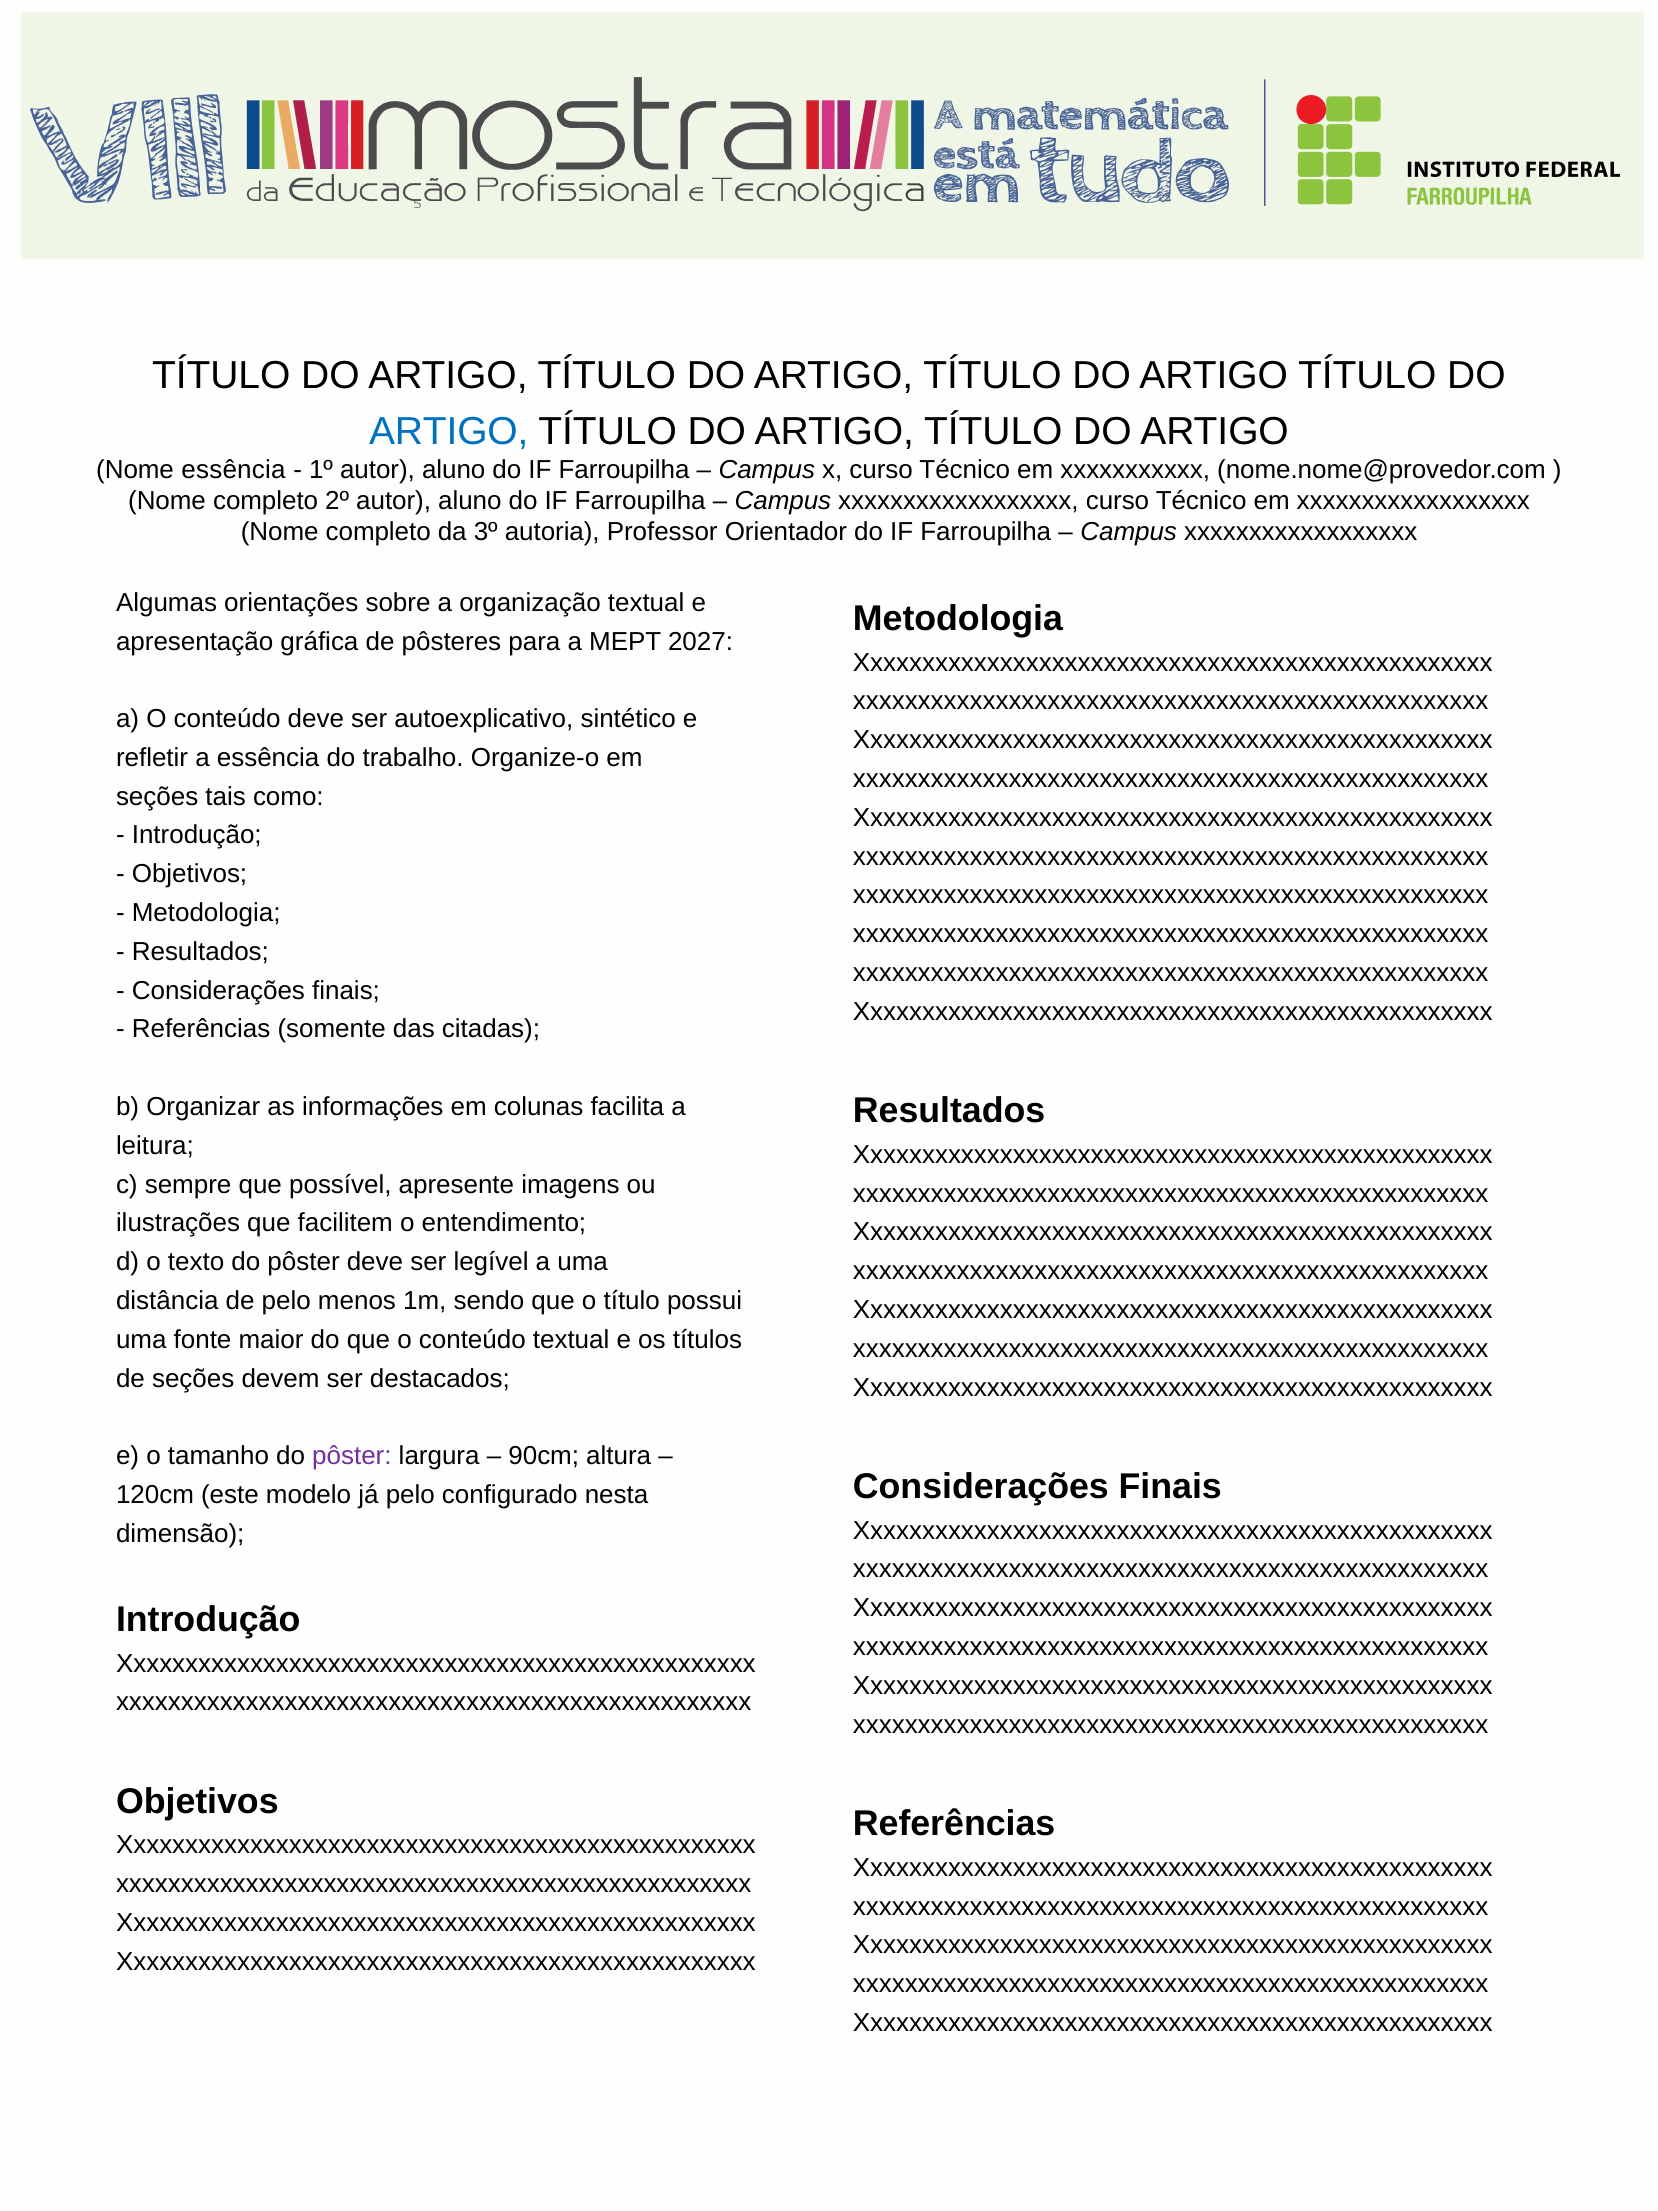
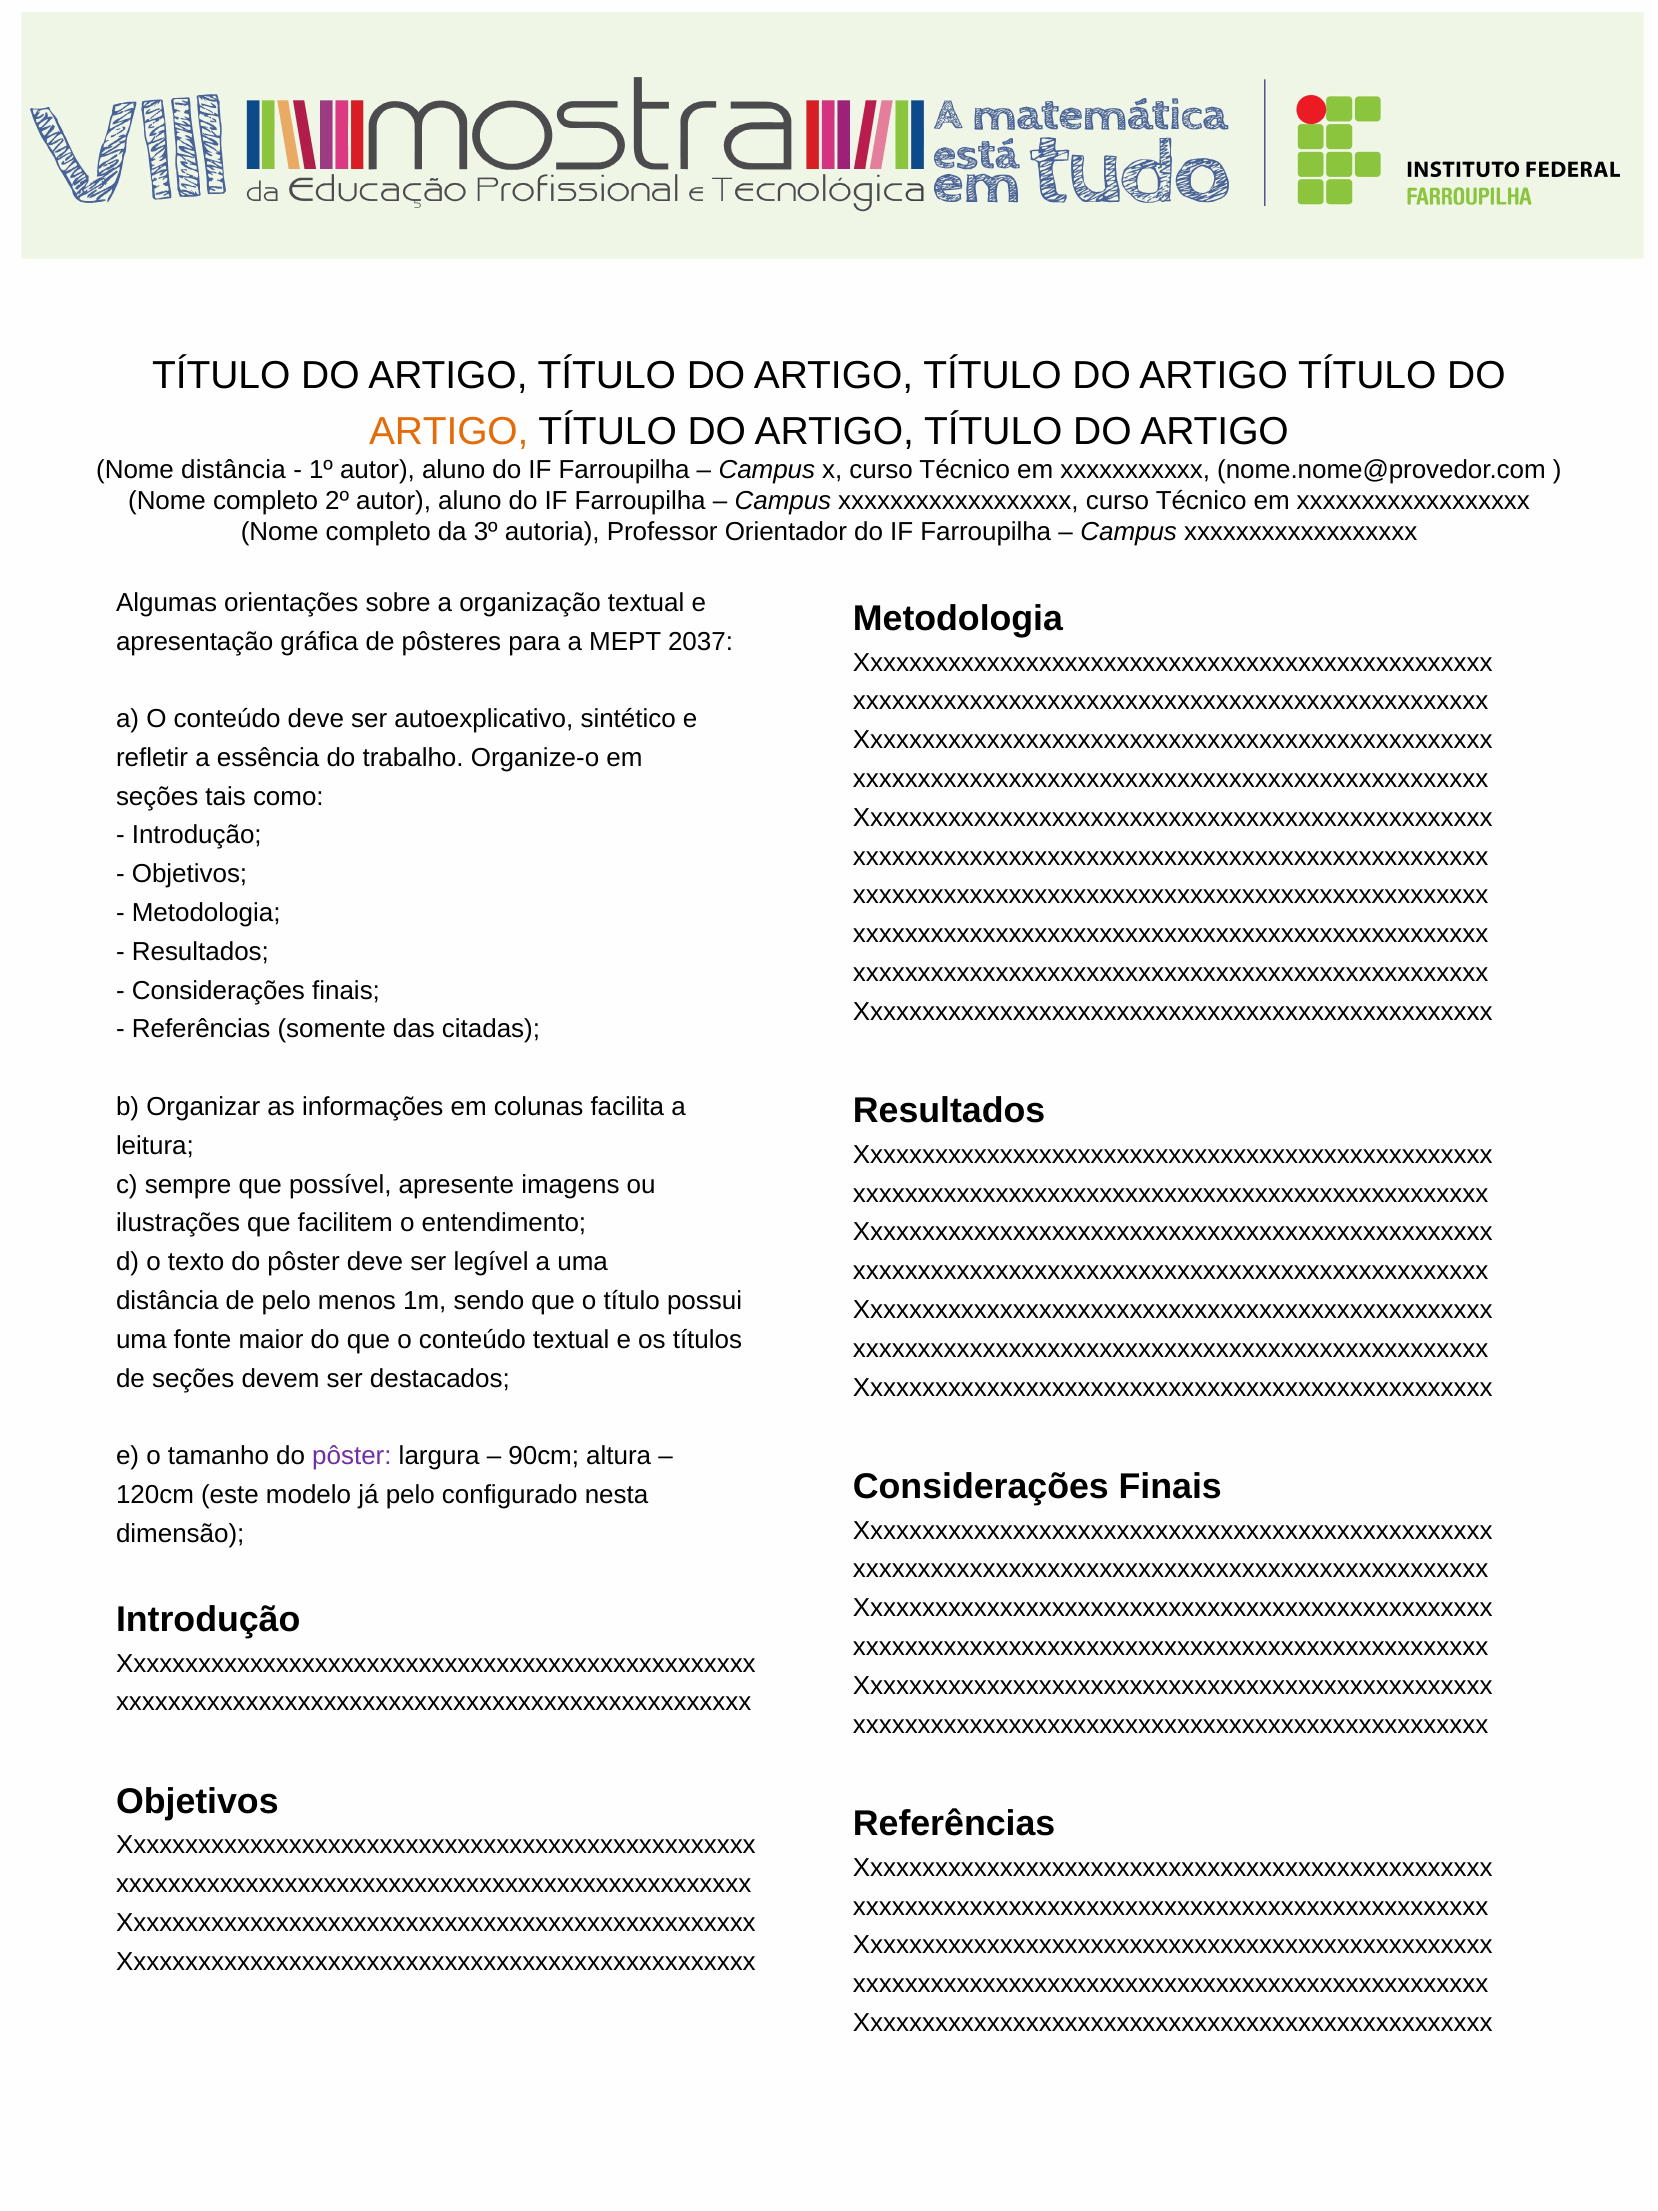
ARTIGO at (449, 432) colour: blue -> orange
Nome essência: essência -> distância
2027: 2027 -> 2037
